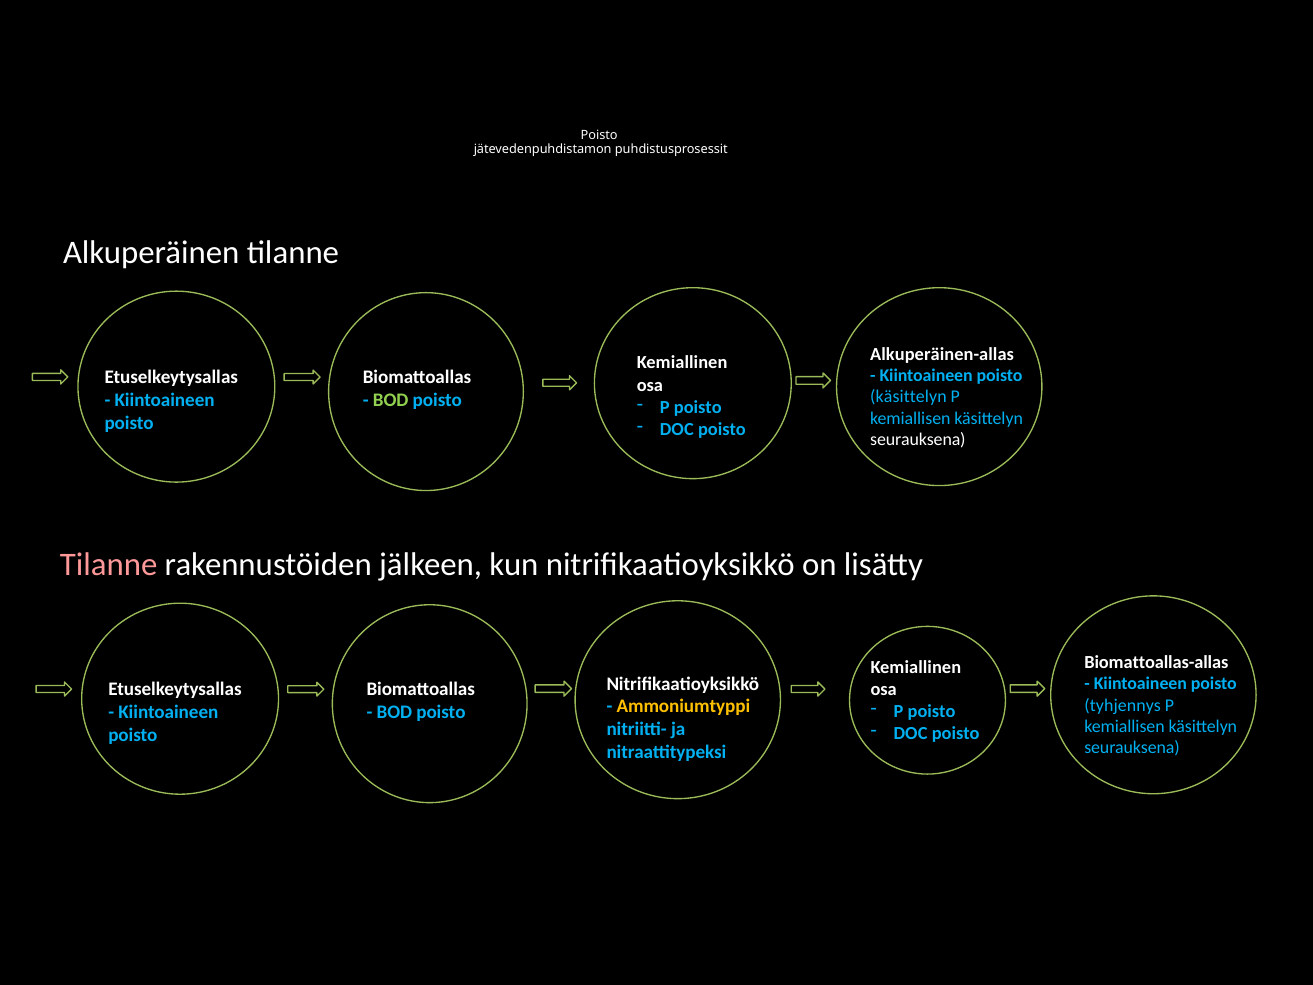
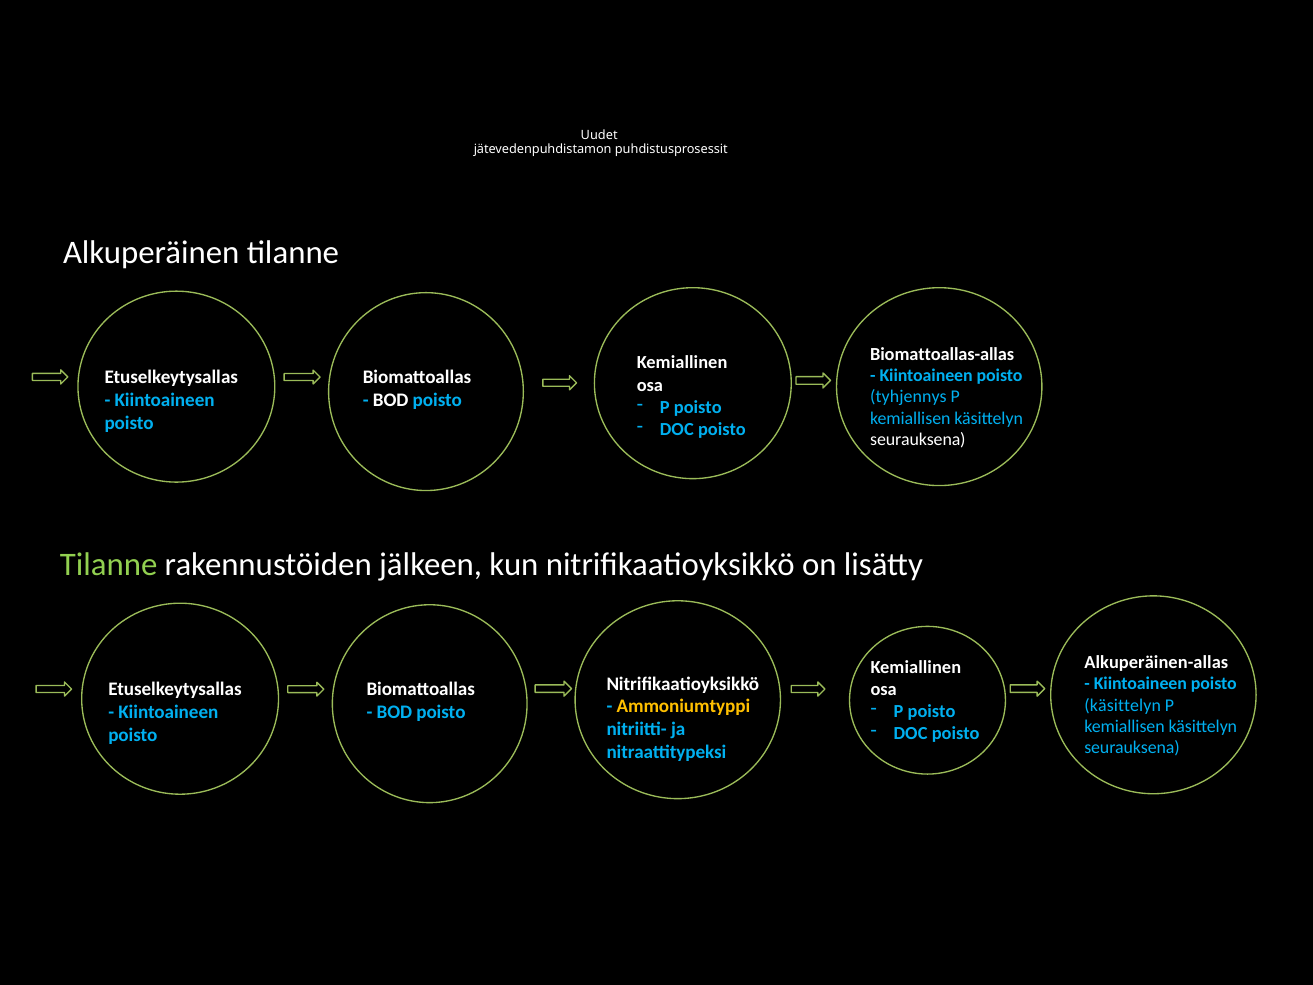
Poisto at (599, 135): Poisto -> Uudet
Alkuperäinen-allas: Alkuperäinen-allas -> Biomattoallas-allas
käsittelyn at (908, 397): käsittelyn -> tyhjennys
BOD at (391, 400) colour: light green -> white
Tilanne at (109, 565) colour: pink -> light green
Biomattoallas-allas: Biomattoallas-allas -> Alkuperäinen-allas
tyhjennys at (1123, 705): tyhjennys -> käsittelyn
